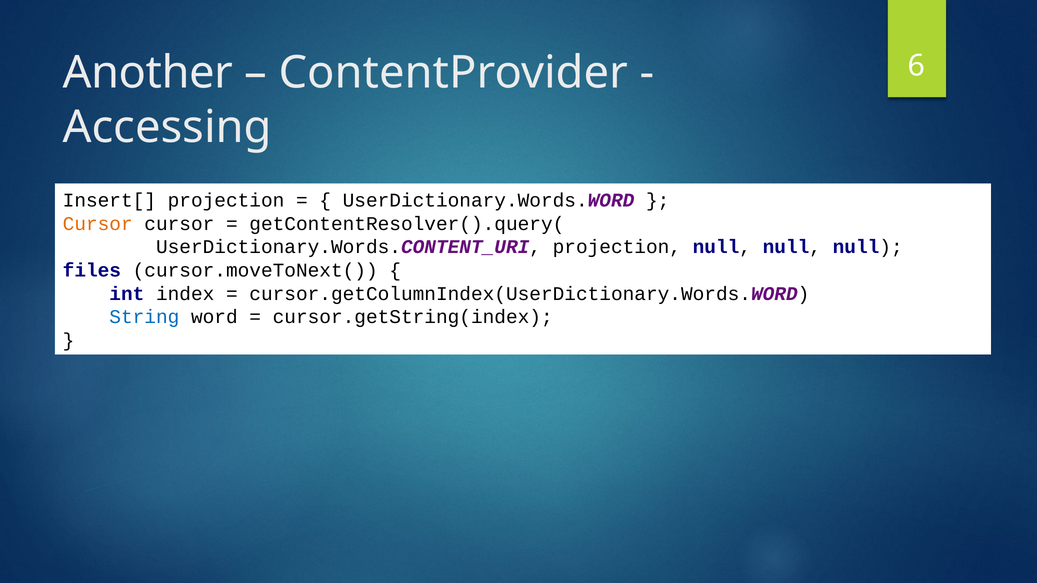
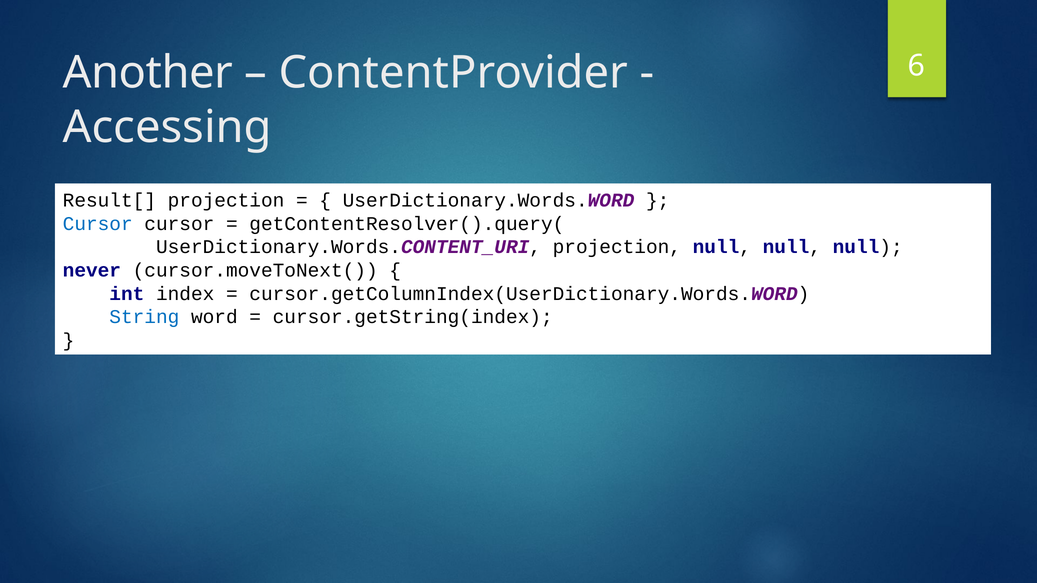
Insert[: Insert[ -> Result[
Cursor at (98, 224) colour: orange -> blue
files: files -> never
